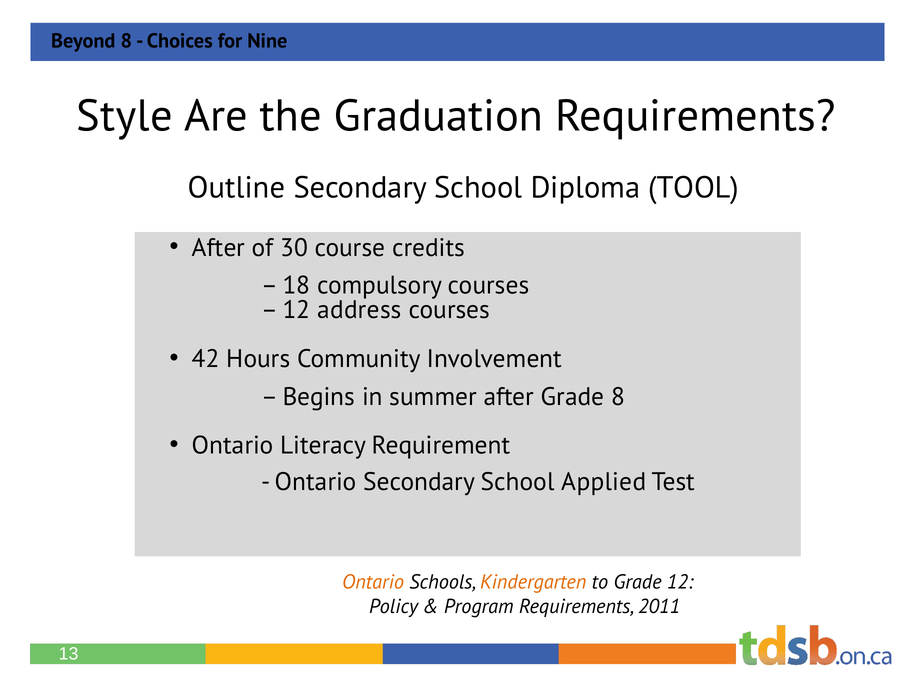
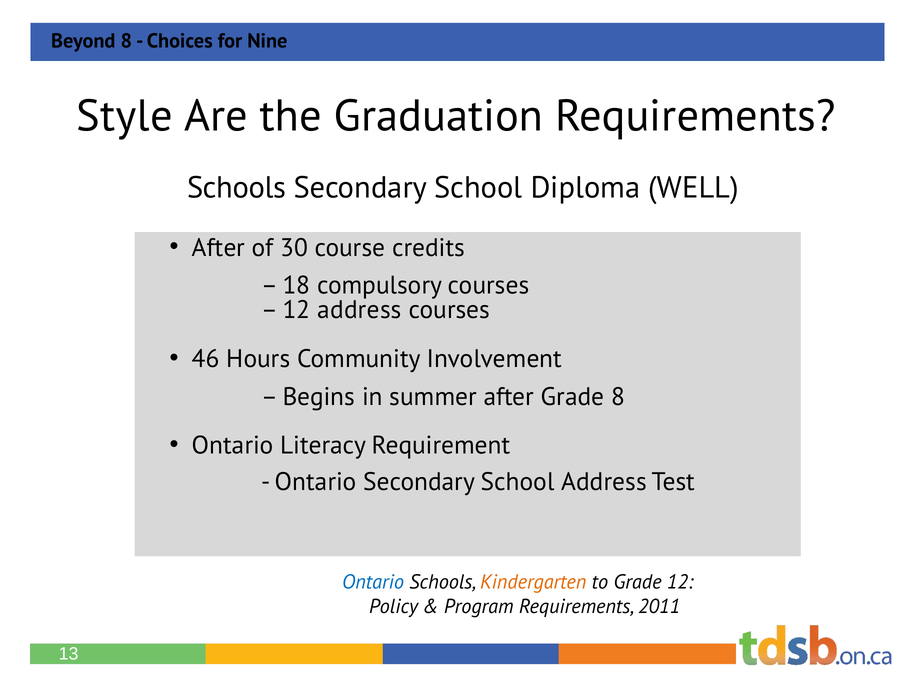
Outline at (236, 188): Outline -> Schools
TOOL: TOOL -> WELL
42: 42 -> 46
School Applied: Applied -> Address
Ontario at (373, 582) colour: orange -> blue
